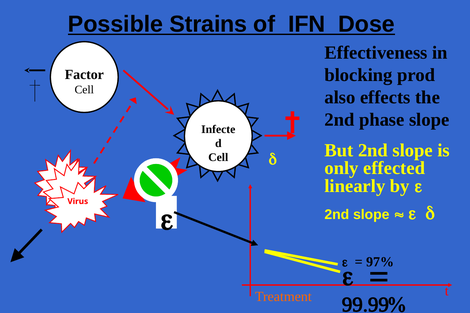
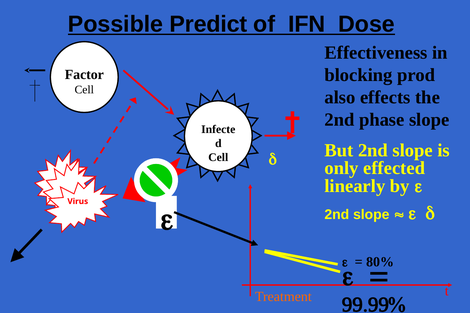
Strains: Strains -> Predict
97%: 97% -> 80%
